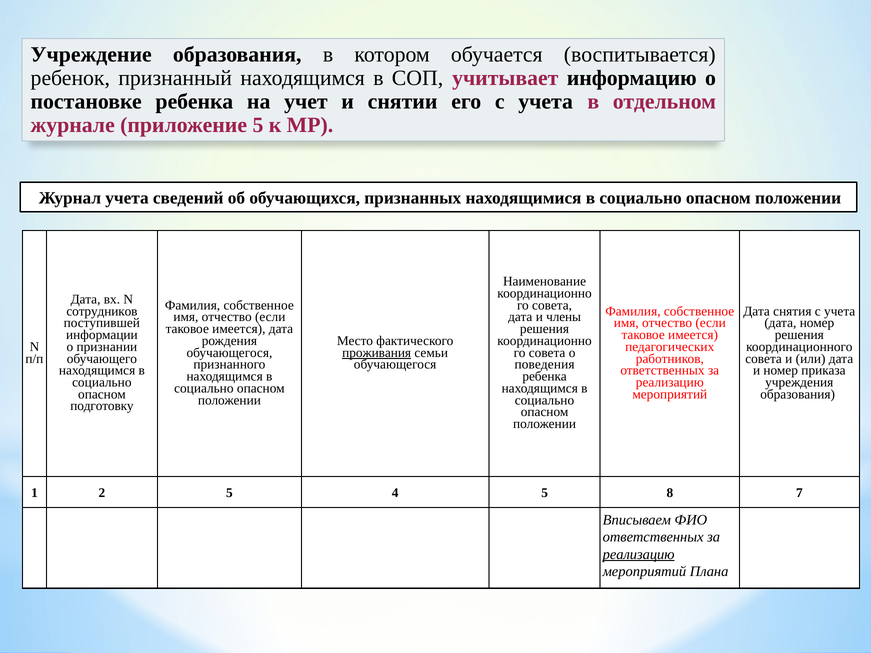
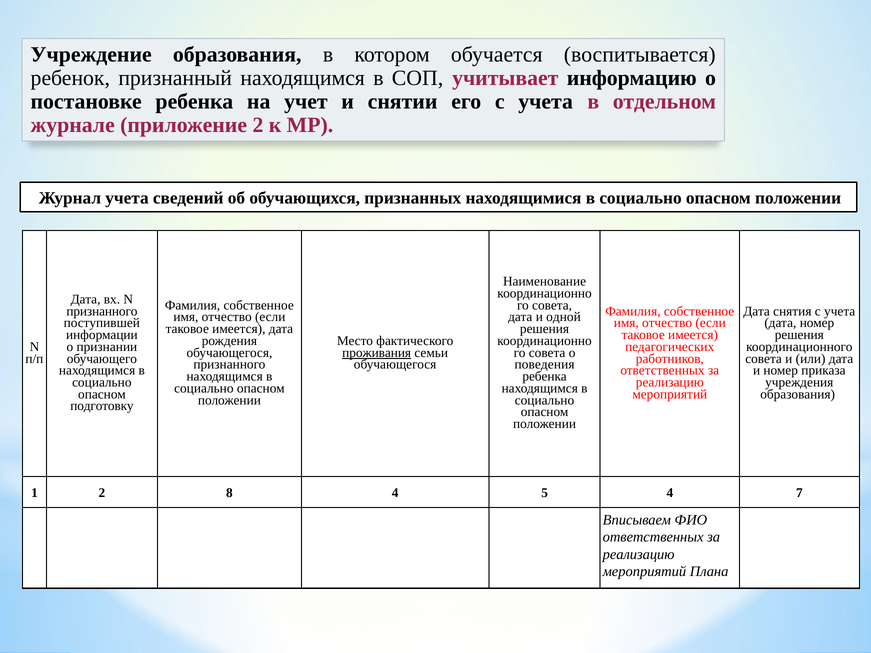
приложение 5: 5 -> 2
сотрудников at (102, 311): сотрудников -> признанного
члены: члены -> одной
2 5: 5 -> 8
5 8: 8 -> 4
реализацию at (639, 555) underline: present -> none
